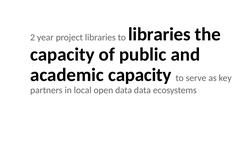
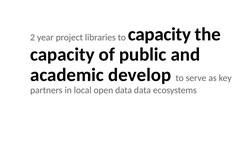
to libraries: libraries -> capacity
academic capacity: capacity -> develop
